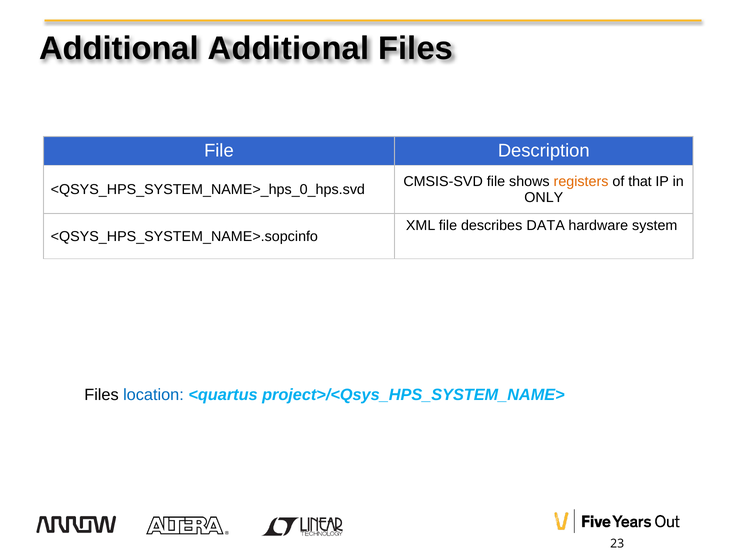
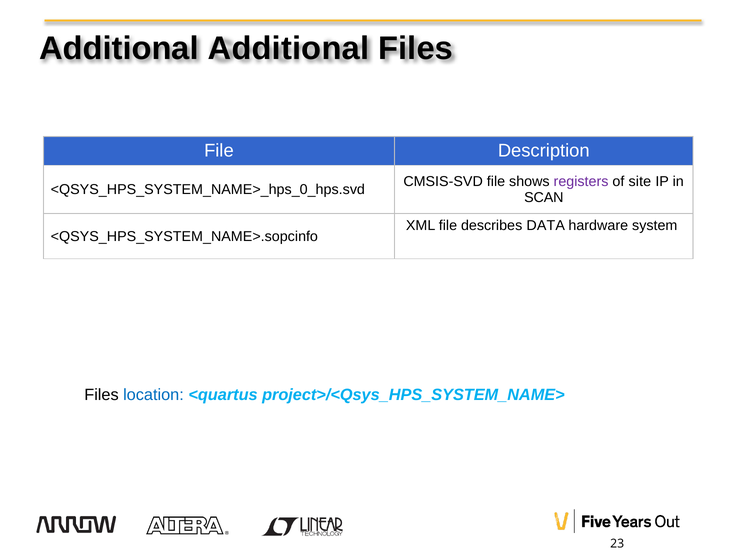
registers colour: orange -> purple
that: that -> site
ONLY: ONLY -> SCAN
